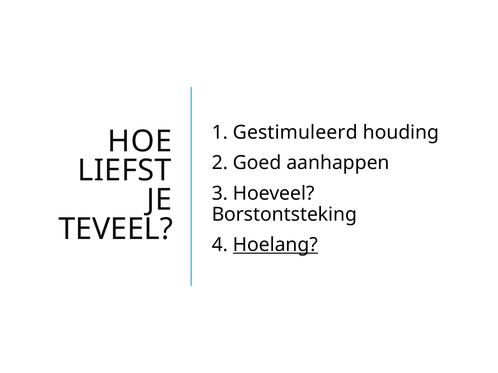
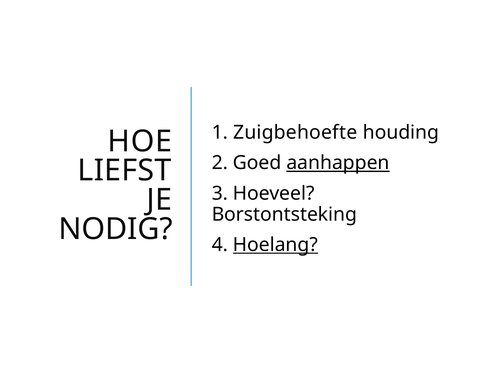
Gestimuleerd: Gestimuleerd -> Zuigbehoefte
aanhappen underline: none -> present
TEVEEL: TEVEEL -> NODIG
